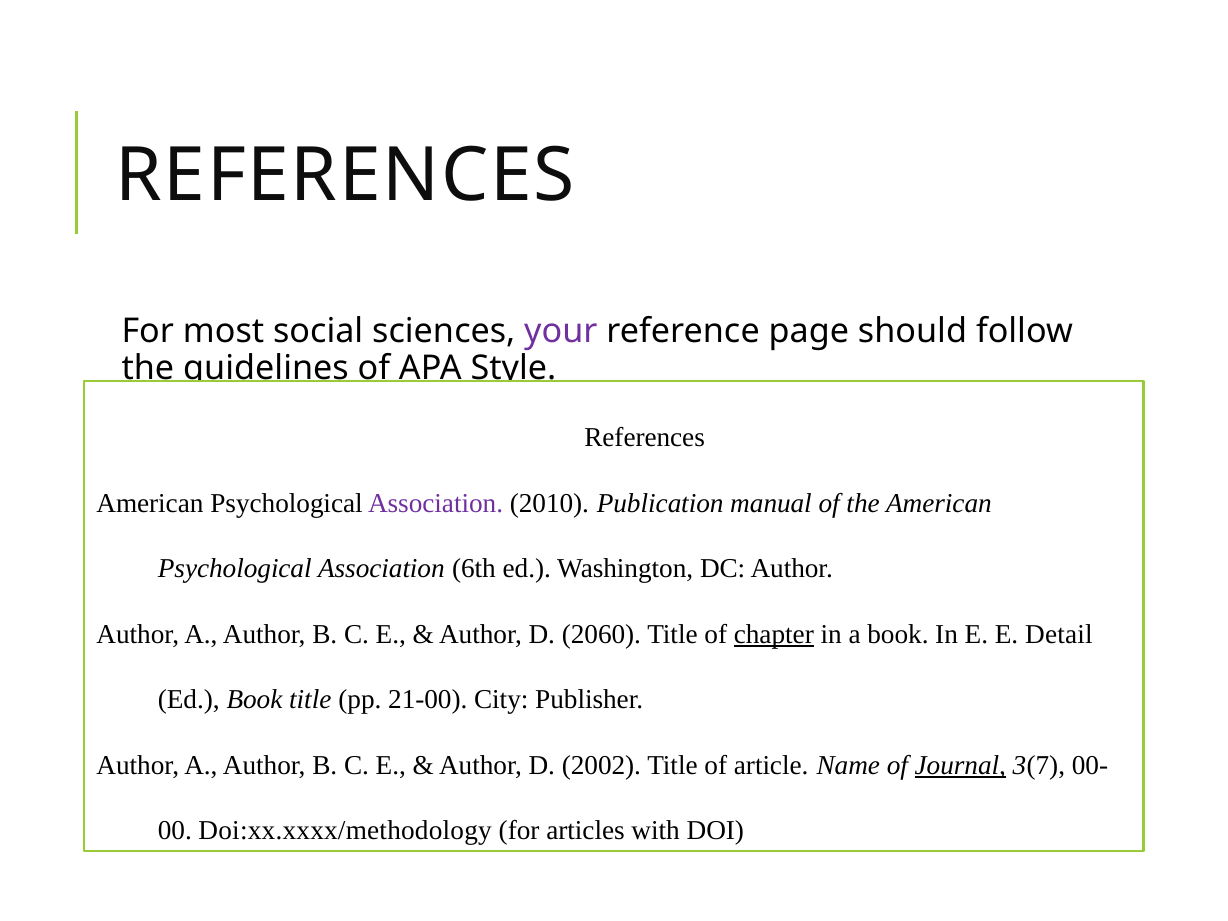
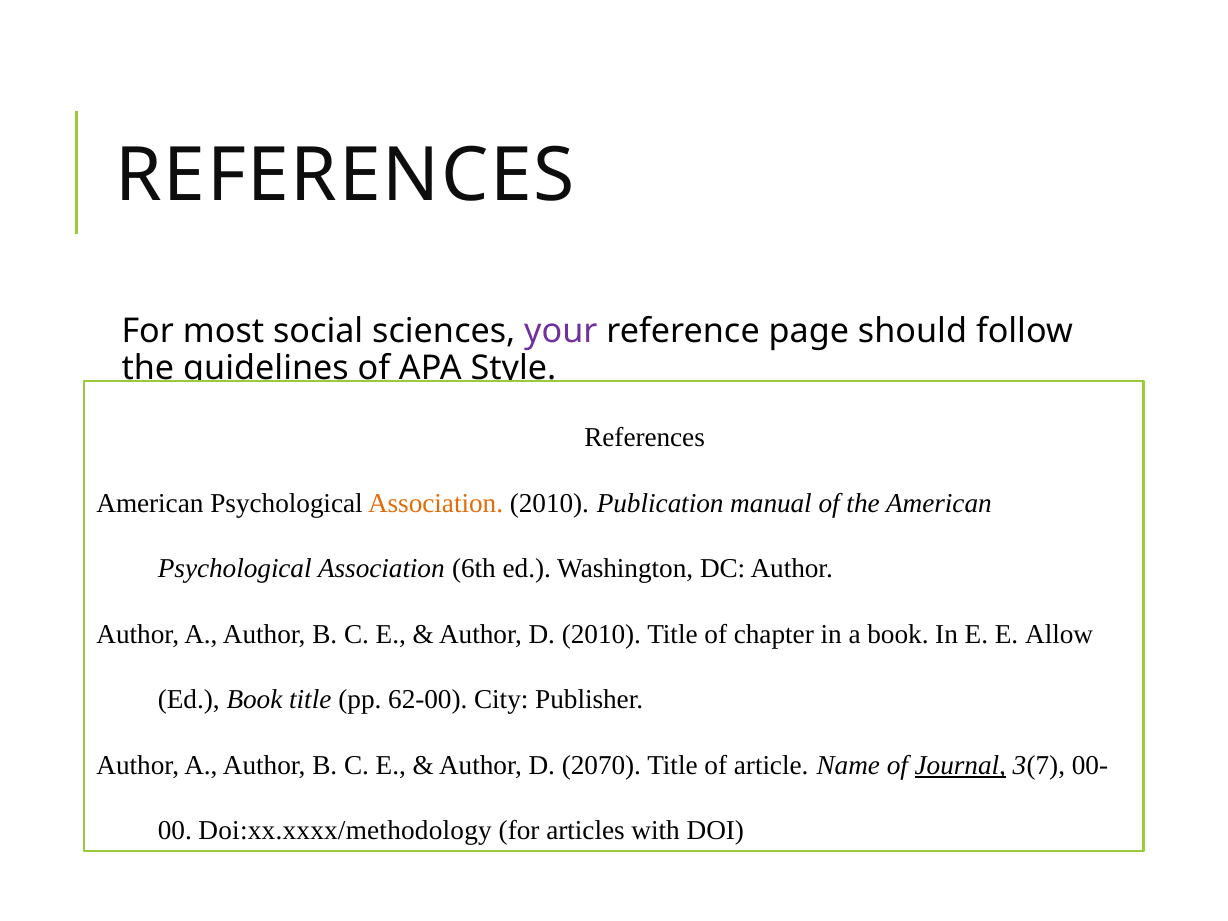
Association at (436, 503) colour: purple -> orange
D 2060: 2060 -> 2010
chapter underline: present -> none
Detail: Detail -> Allow
21-00: 21-00 -> 62-00
2002: 2002 -> 2070
